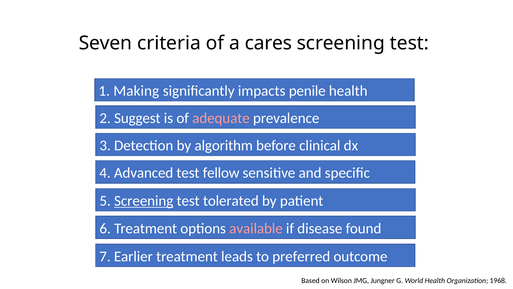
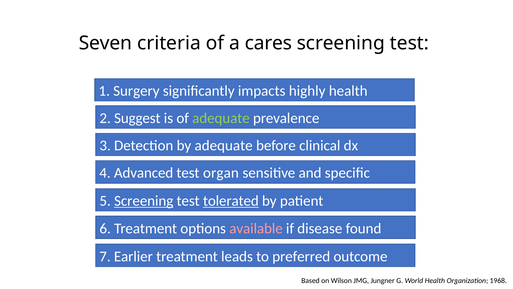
Making: Making -> Surgery
penile: penile -> highly
adequate at (221, 118) colour: pink -> light green
by algorithm: algorithm -> adequate
fellow: fellow -> organ
tolerated underline: none -> present
